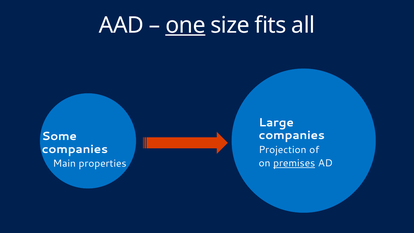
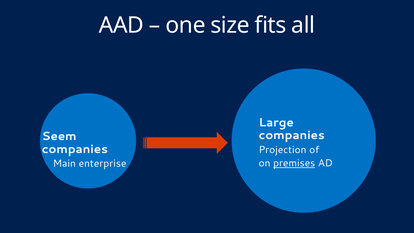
one underline: present -> none
Some: Some -> Seem
properties: properties -> enterprise
